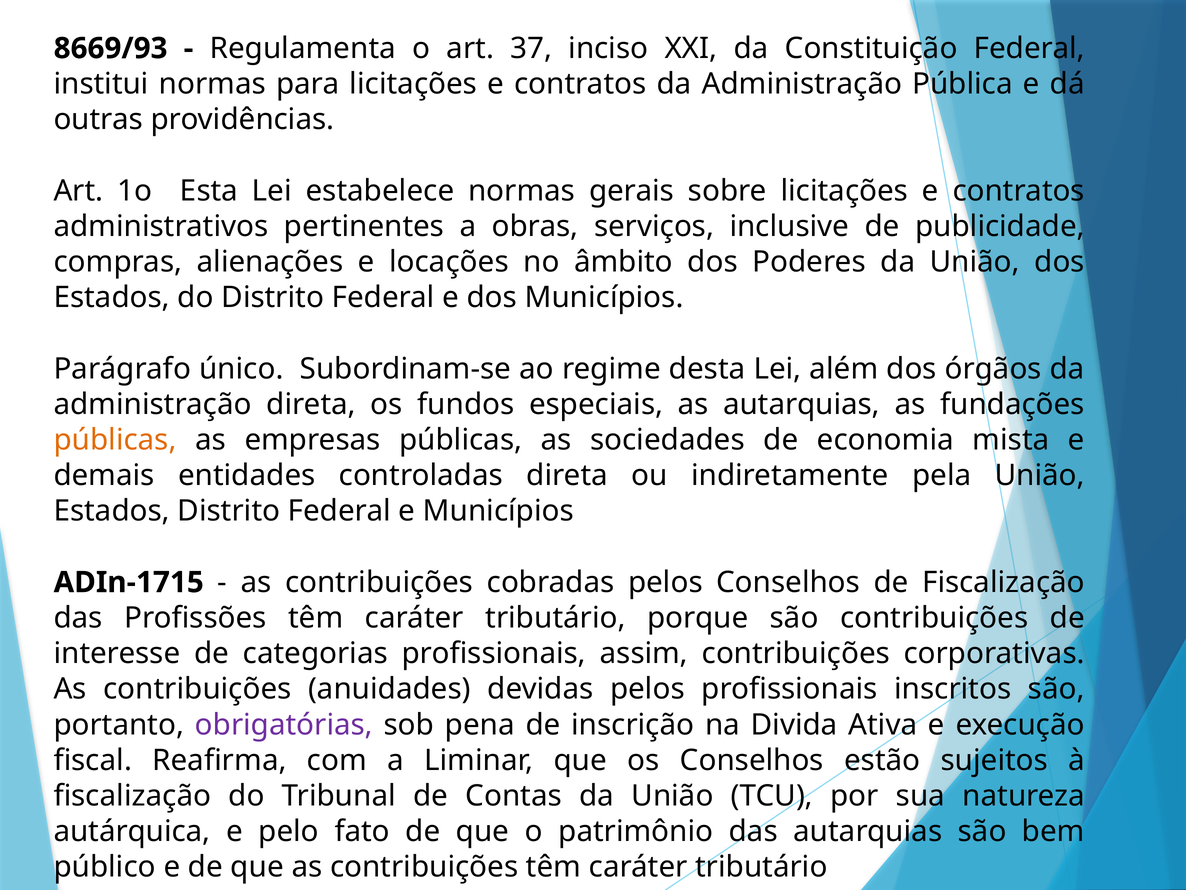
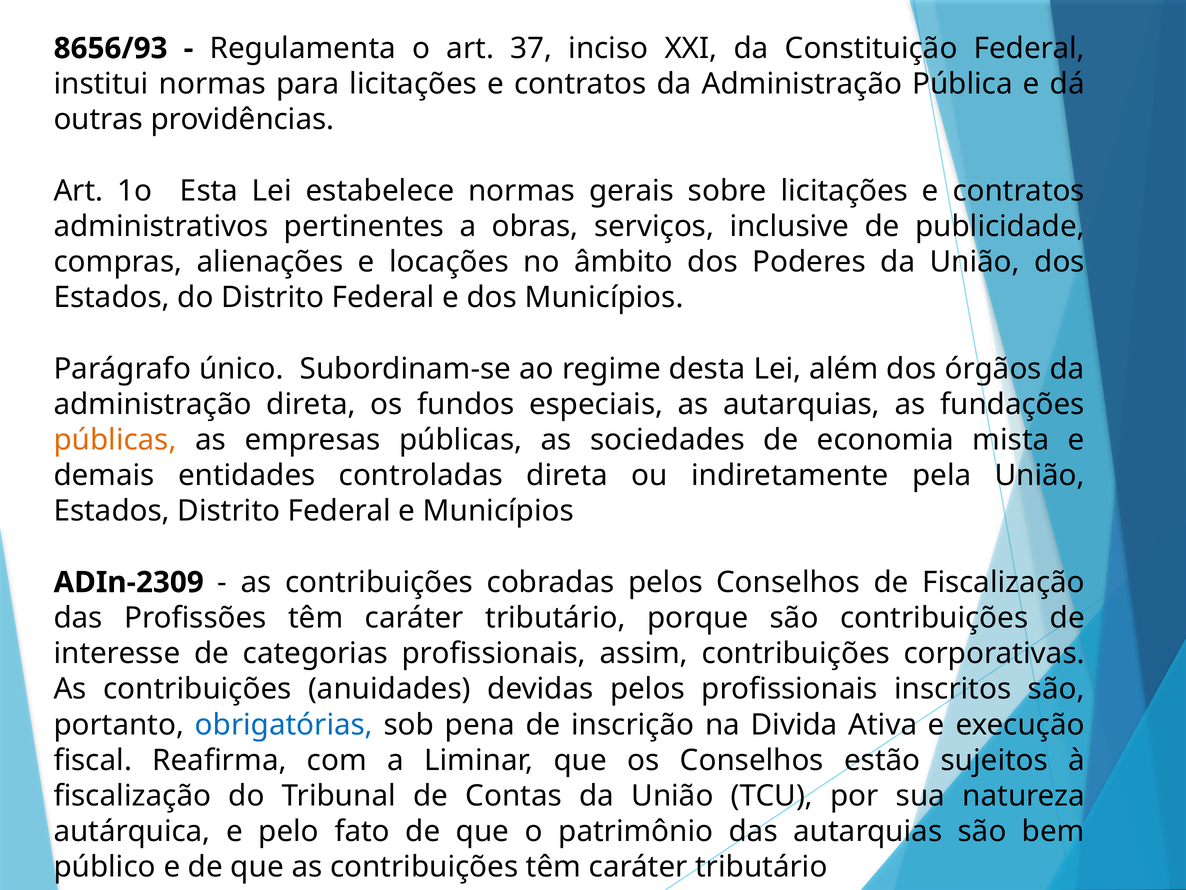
8669/93: 8669/93 -> 8656/93
ADIn-1715: ADIn-1715 -> ADIn-2309
obrigatórias colour: purple -> blue
